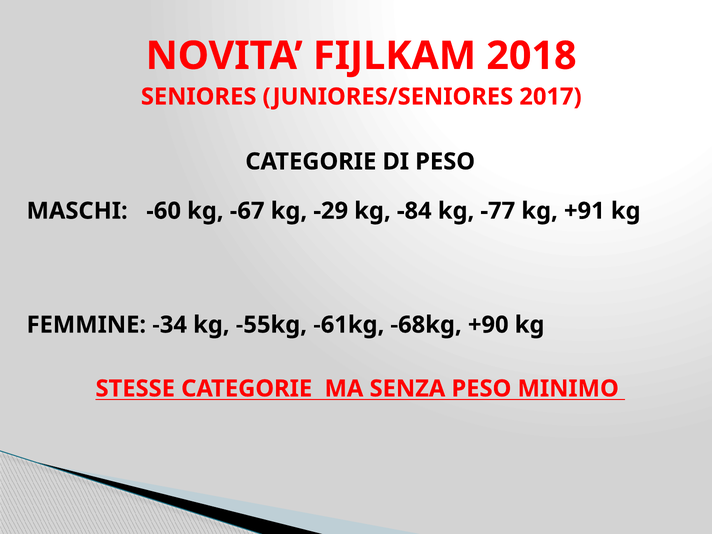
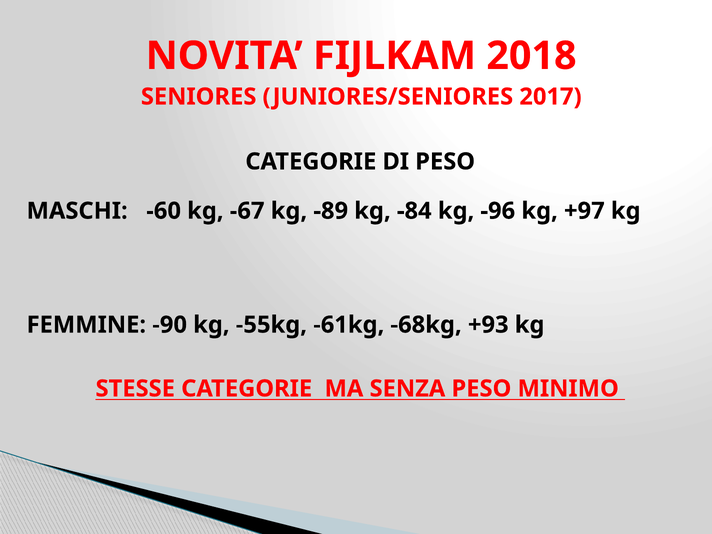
-29: -29 -> -89
-77: -77 -> -96
+91: +91 -> +97
-34: -34 -> -90
+90: +90 -> +93
